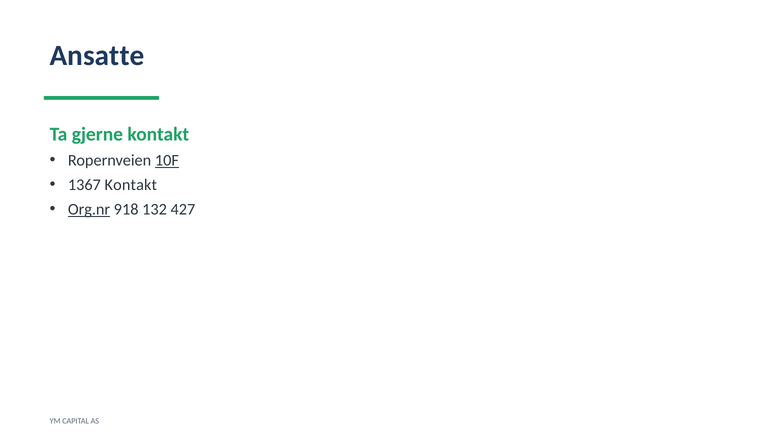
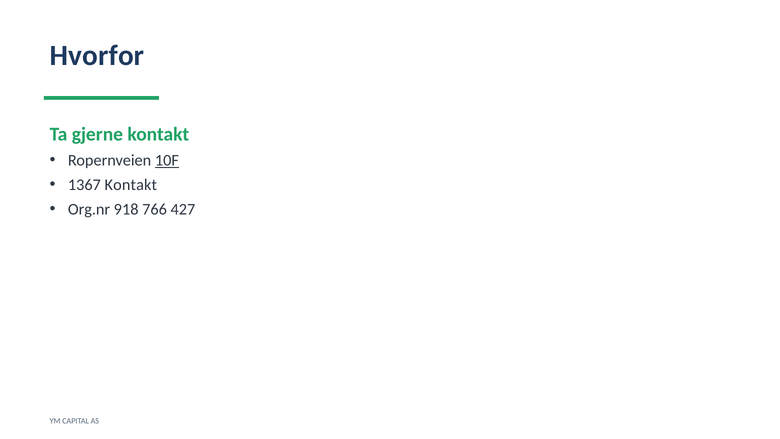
Ansatte: Ansatte -> Hvorfor
Org.nr underline: present -> none
132: 132 -> 766
